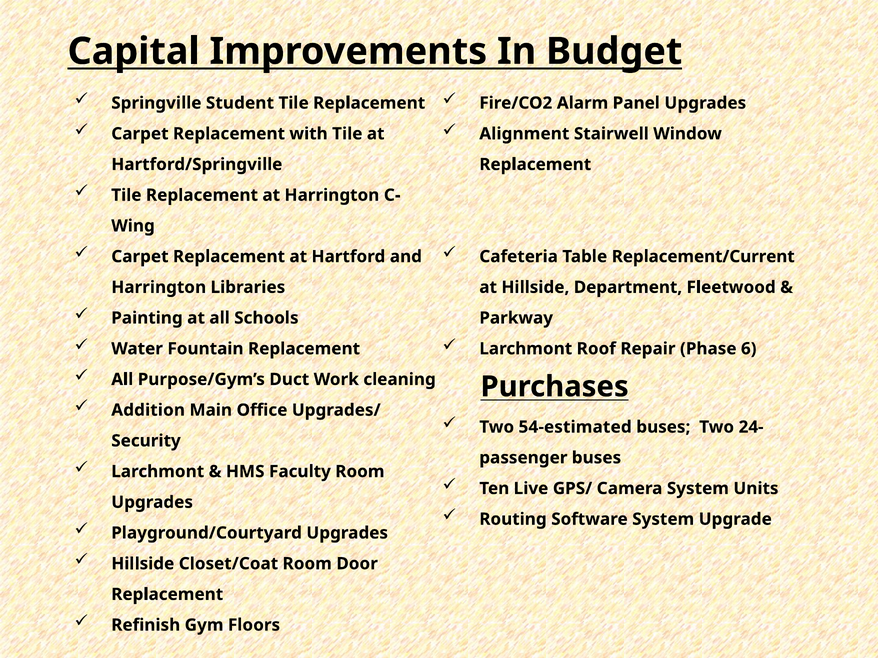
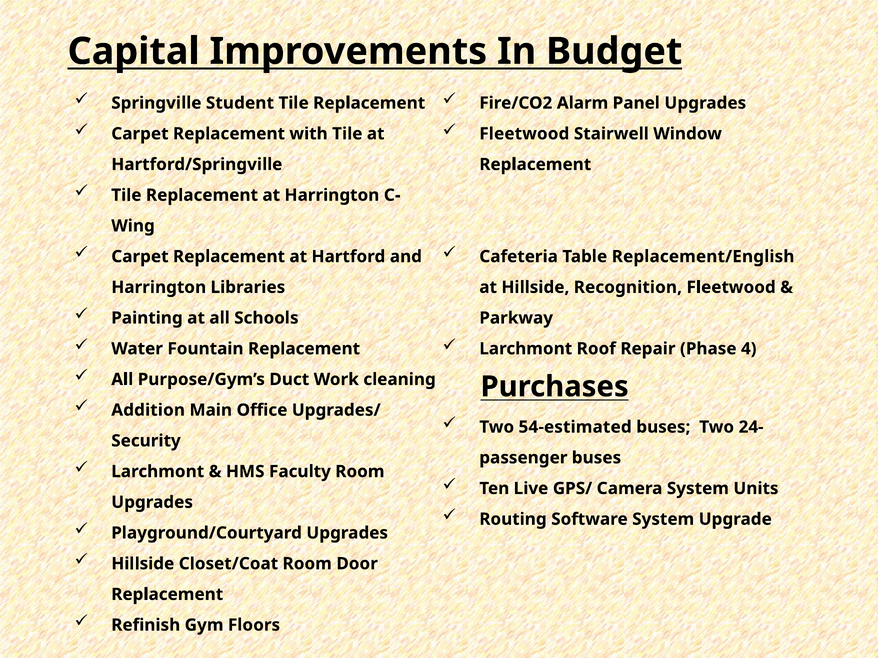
Alignment at (524, 134): Alignment -> Fleetwood
Replacement/Current: Replacement/Current -> Replacement/English
Department: Department -> Recognition
6: 6 -> 4
